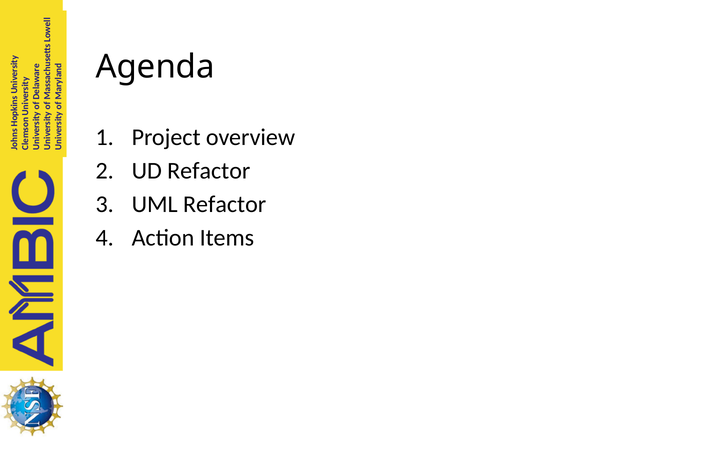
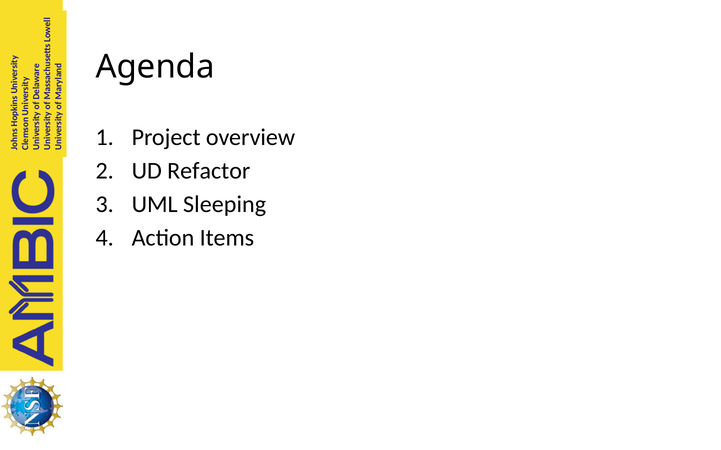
UML Refactor: Refactor -> Sleeping
